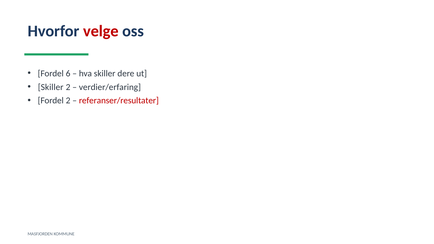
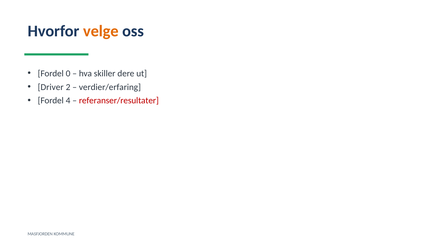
velge colour: red -> orange
6: 6 -> 0
Skiller at (51, 87): Skiller -> Driver
Fordel 2: 2 -> 4
